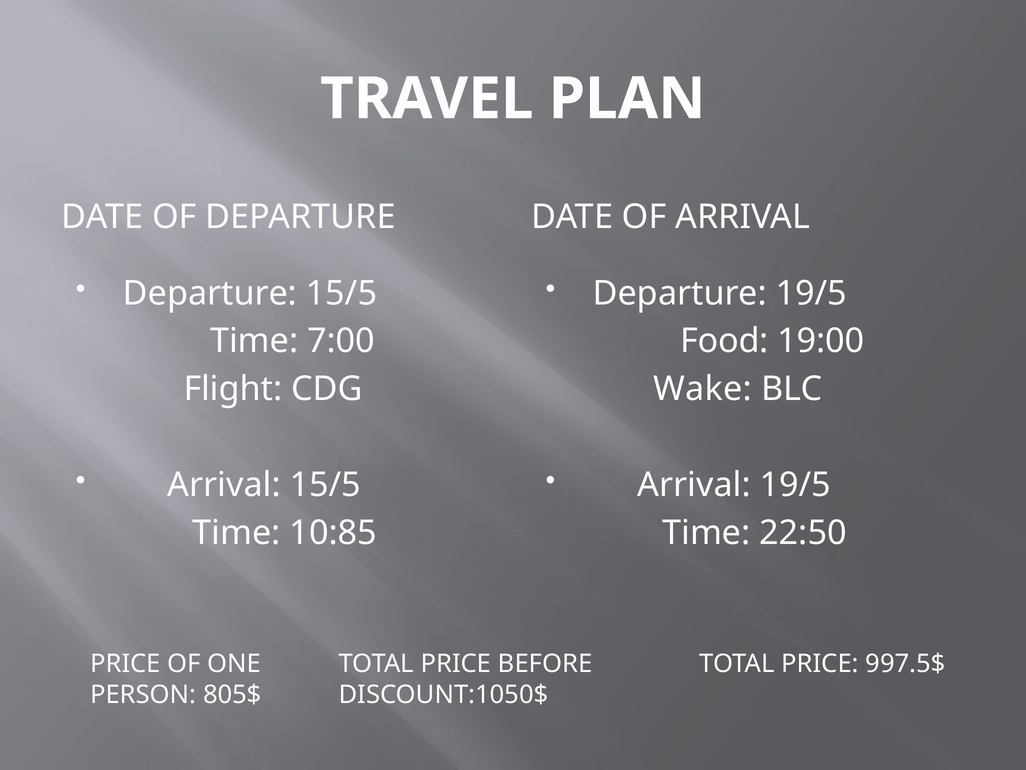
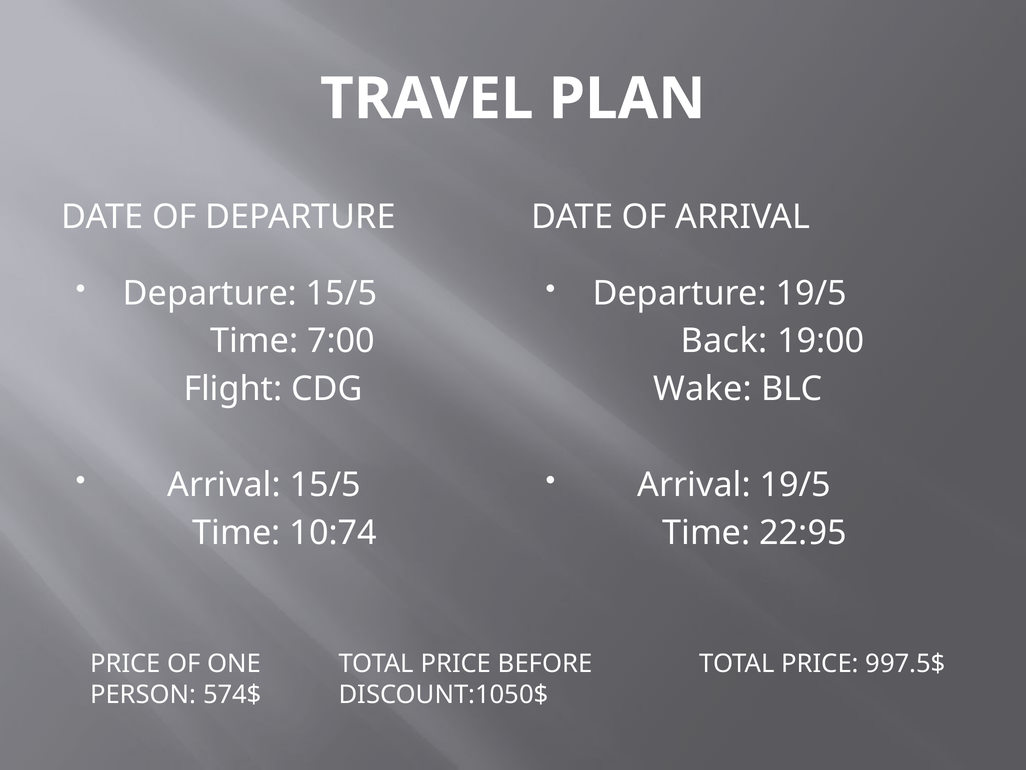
Food: Food -> Back
10:85: 10:85 -> 10:74
22:50: 22:50 -> 22:95
805$: 805$ -> 574$
